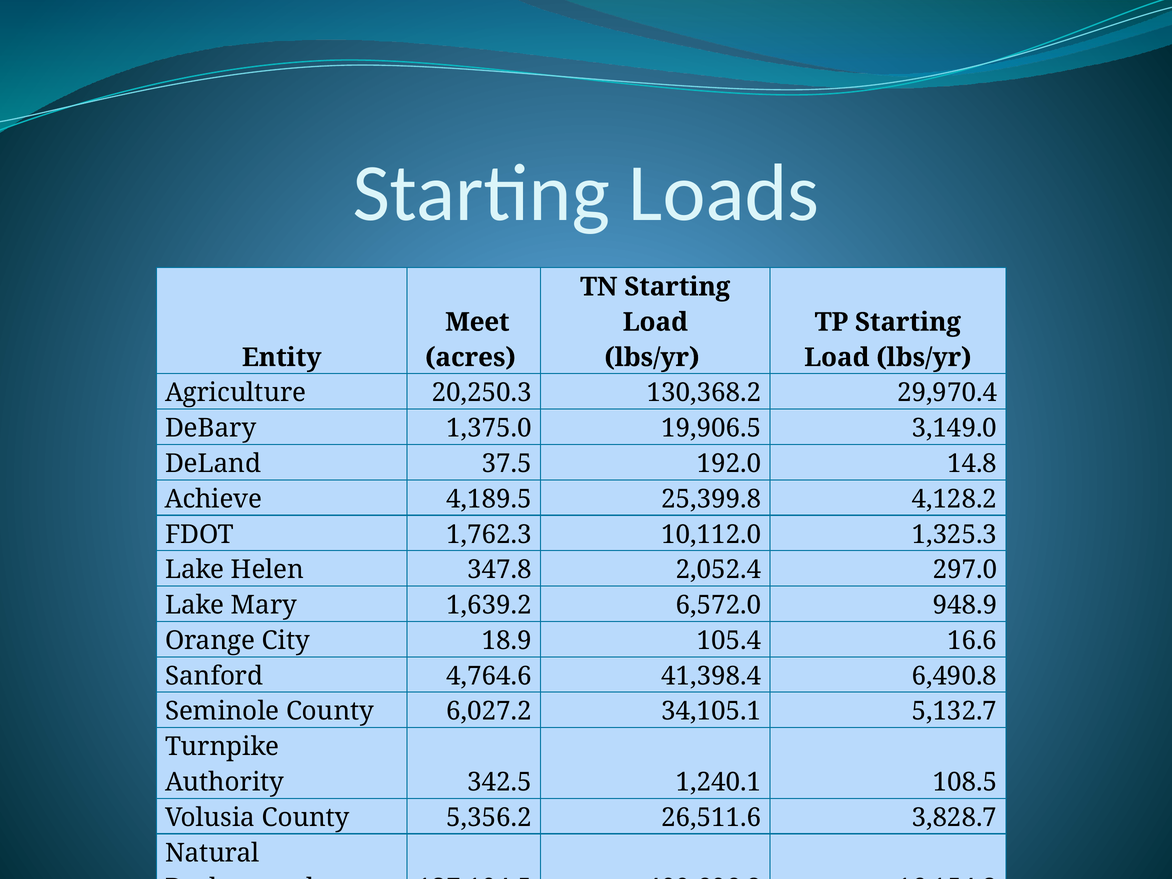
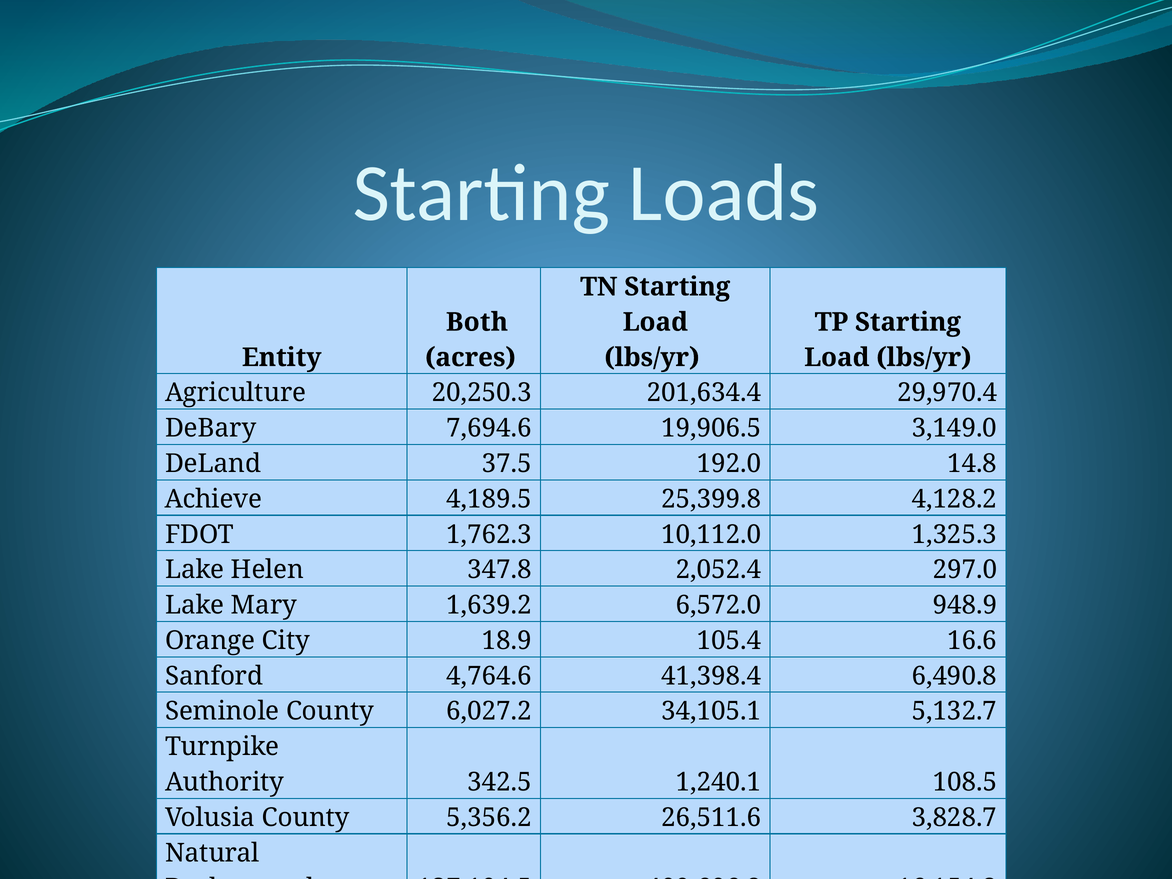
Meet: Meet -> Both
130,368.2: 130,368.2 -> 201,634.4
1,375.0: 1,375.0 -> 7,694.6
